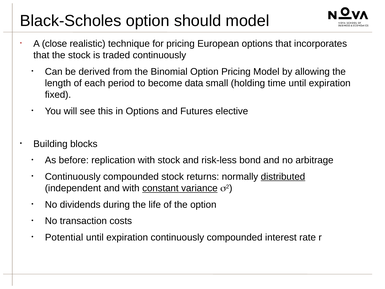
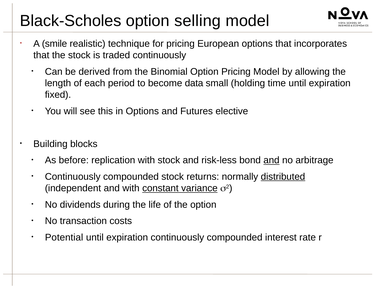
should: should -> selling
close: close -> smile
and at (271, 160) underline: none -> present
